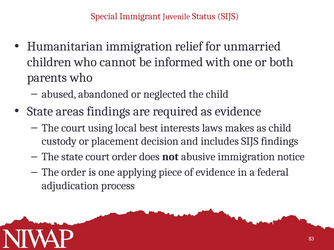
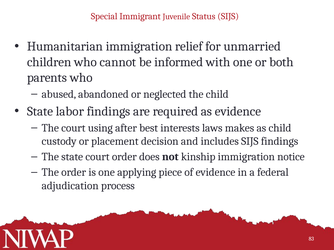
areas: areas -> labor
local: local -> after
abusive: abusive -> kinship
